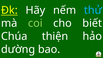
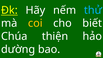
coi colour: light green -> yellow
